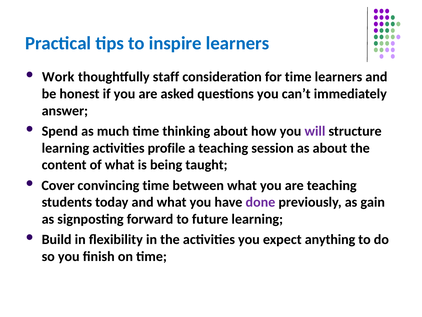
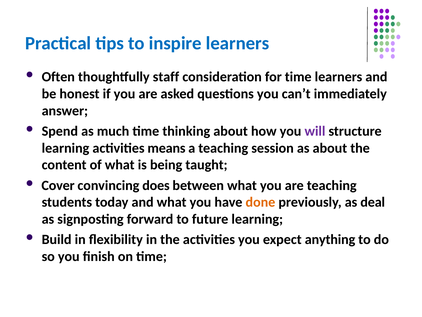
Work: Work -> Often
profile: profile -> means
convincing time: time -> does
done colour: purple -> orange
gain: gain -> deal
